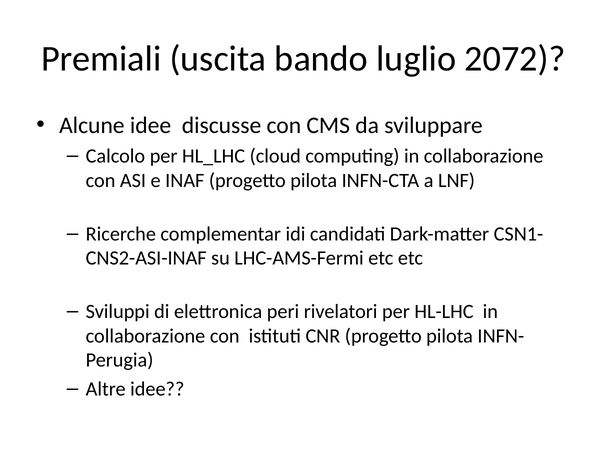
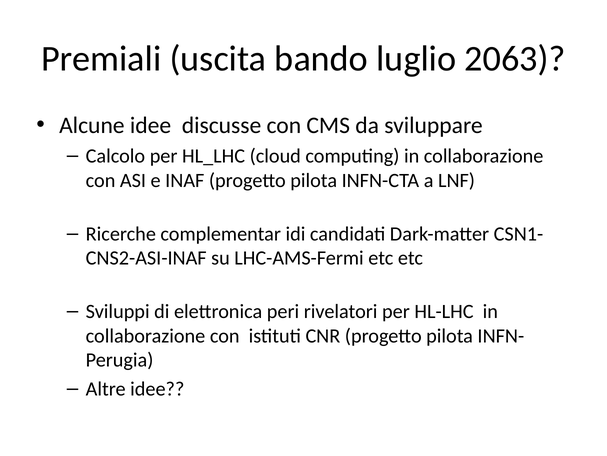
2072: 2072 -> 2063
